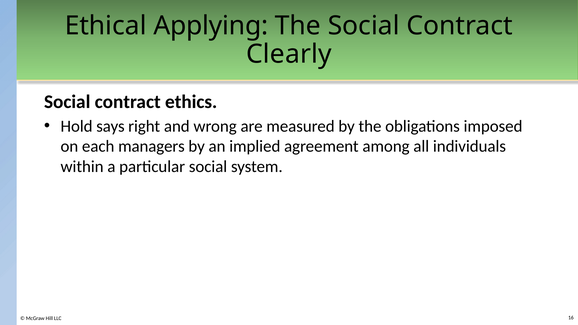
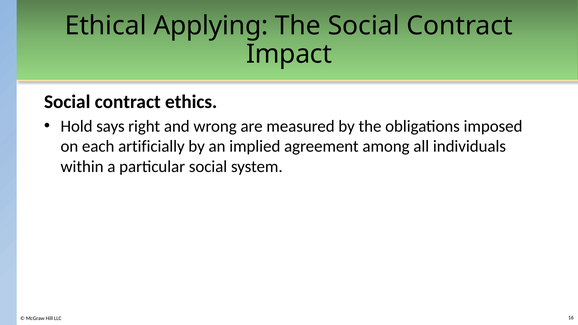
Clearly: Clearly -> Impact
managers: managers -> artificially
